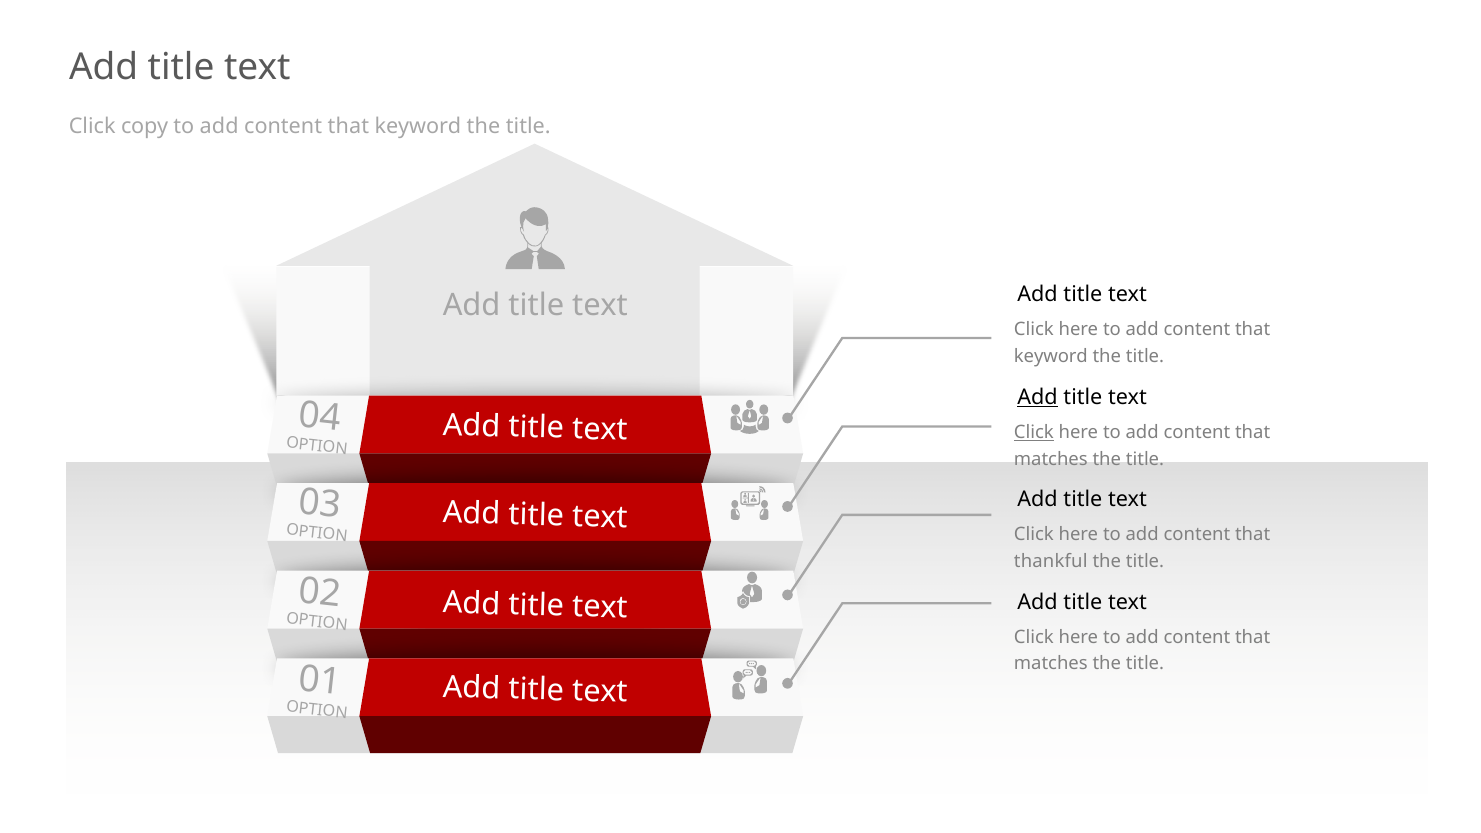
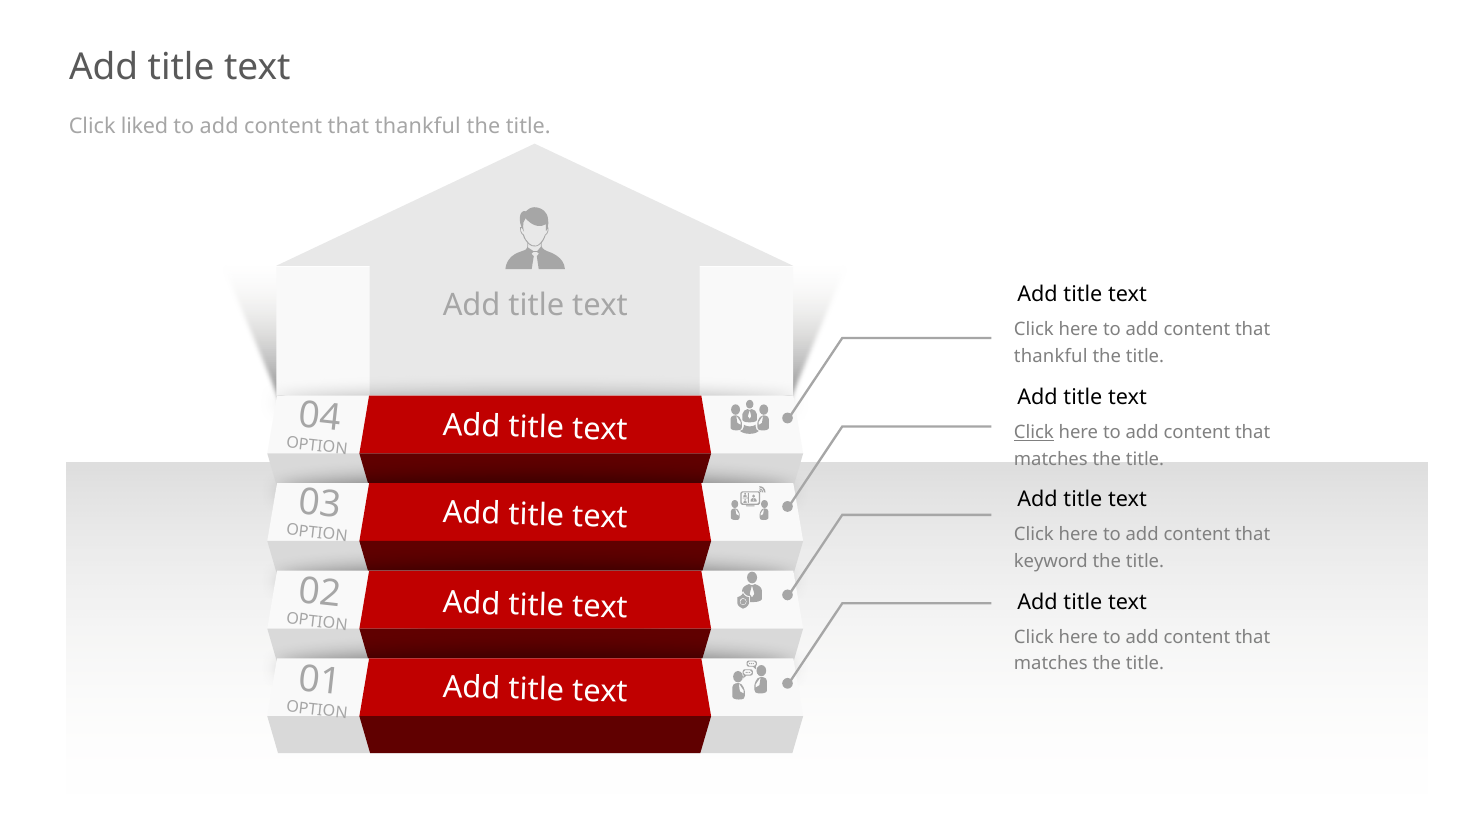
copy: copy -> liked
keyword at (418, 126): keyword -> thankful
keyword at (1051, 357): keyword -> thankful
Add at (1038, 397) underline: present -> none
thankful: thankful -> keyword
